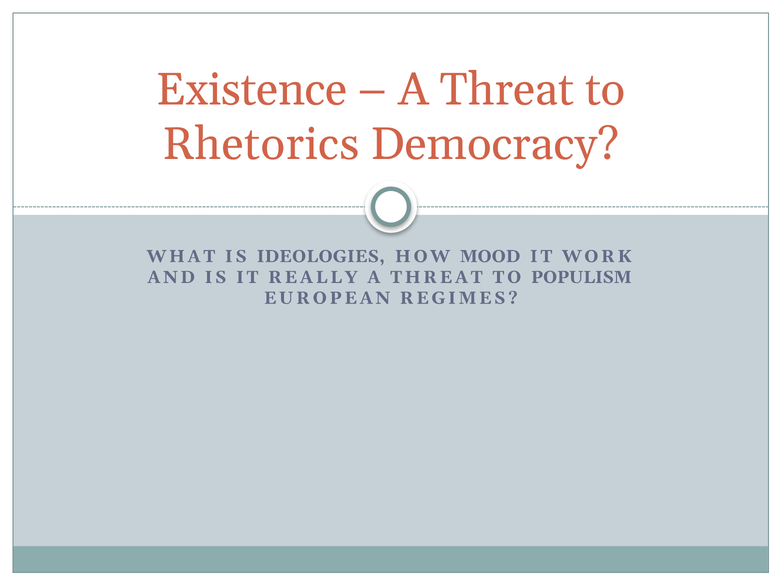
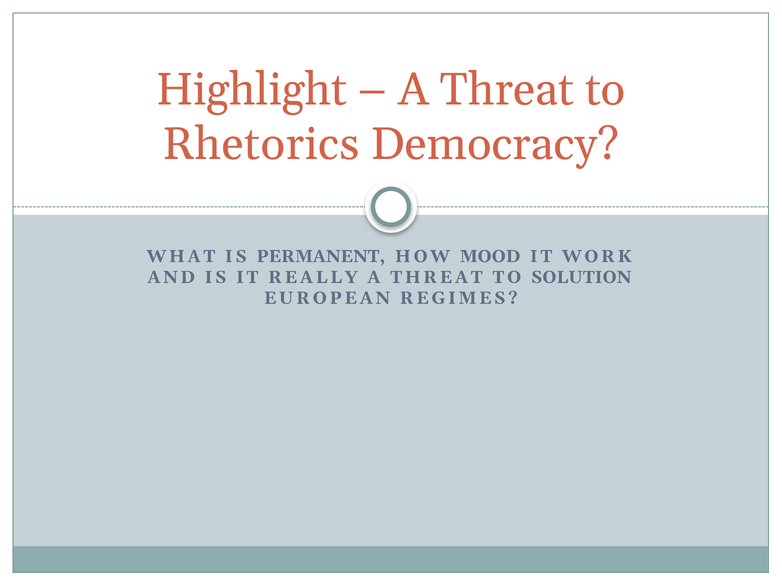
Existence: Existence -> Highlight
IDEOLOGIES: IDEOLOGIES -> PERMANENT
POPULISM: POPULISM -> SOLUTION
